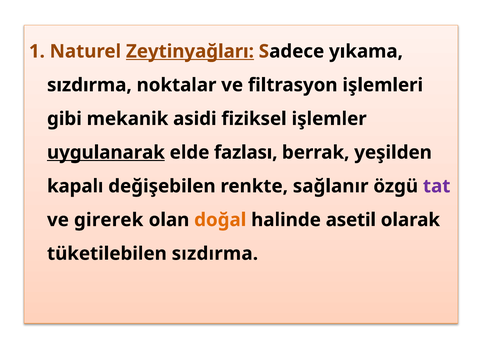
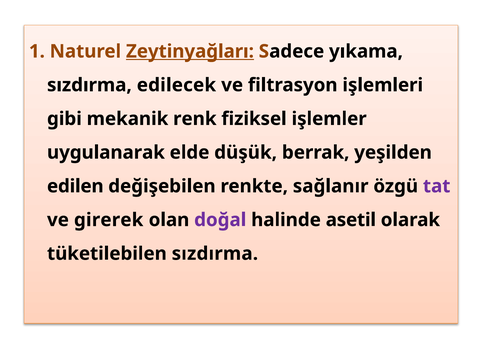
noktalar: noktalar -> edilecek
asidi: asidi -> renk
uygulanarak underline: present -> none
fazlası: fazlası -> düşük
kapalı: kapalı -> edilen
doğal colour: orange -> purple
